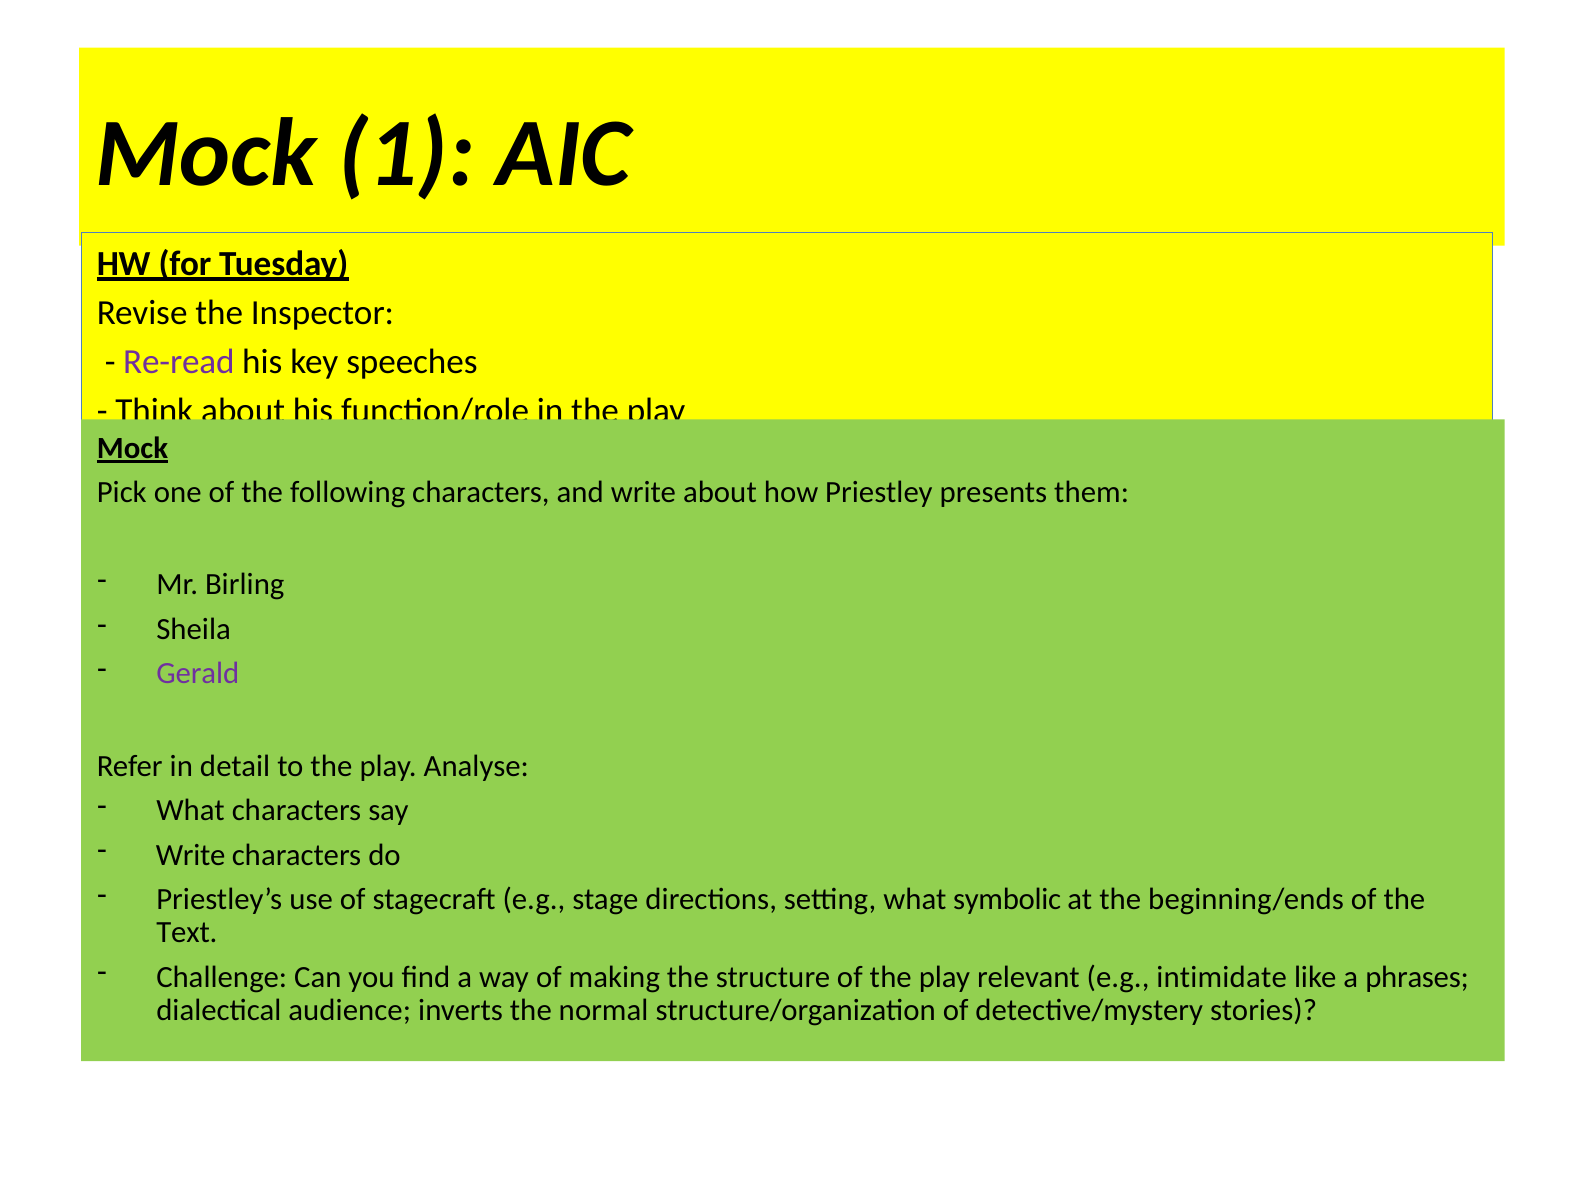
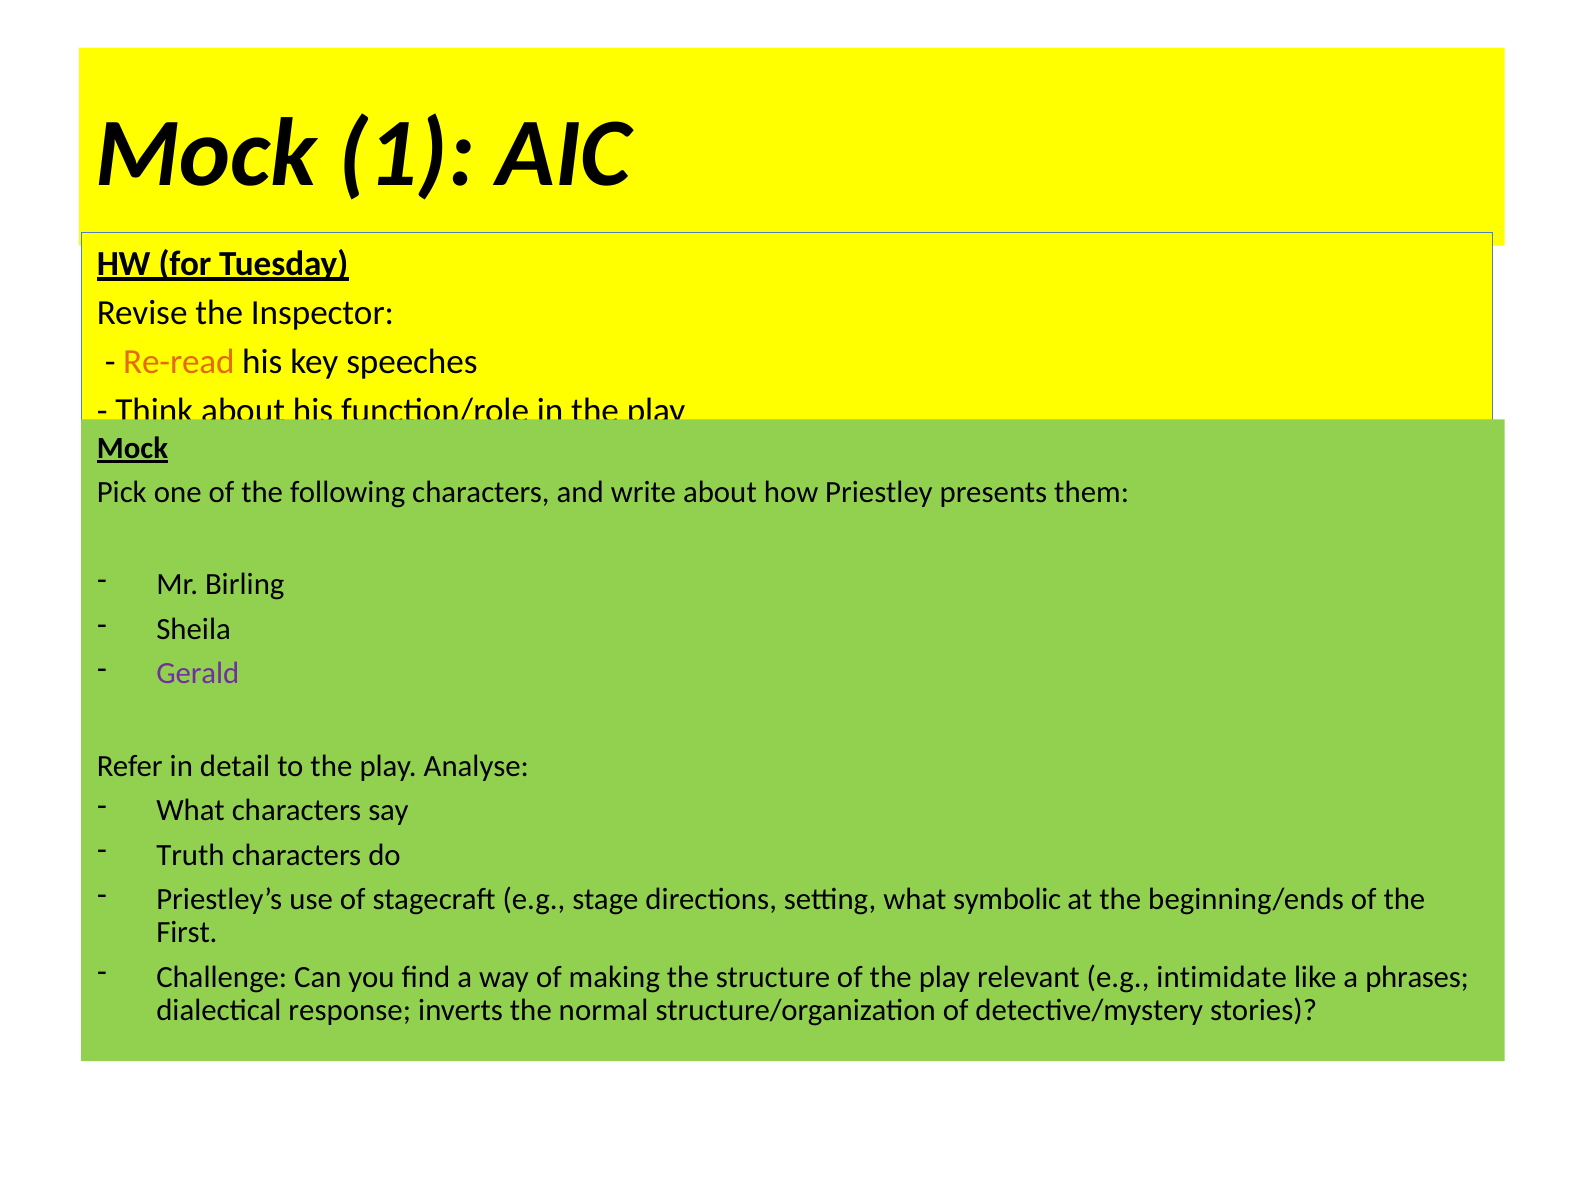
Re-read colour: purple -> orange
Write at (191, 855): Write -> Truth
Text: Text -> First
audience: audience -> response
